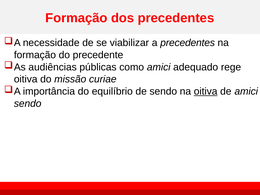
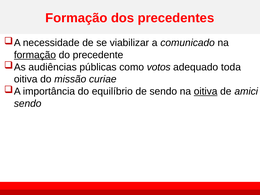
a precedentes: precedentes -> comunicado
formação at (35, 55) underline: none -> present
como amici: amici -> votos
rege: rege -> toda
